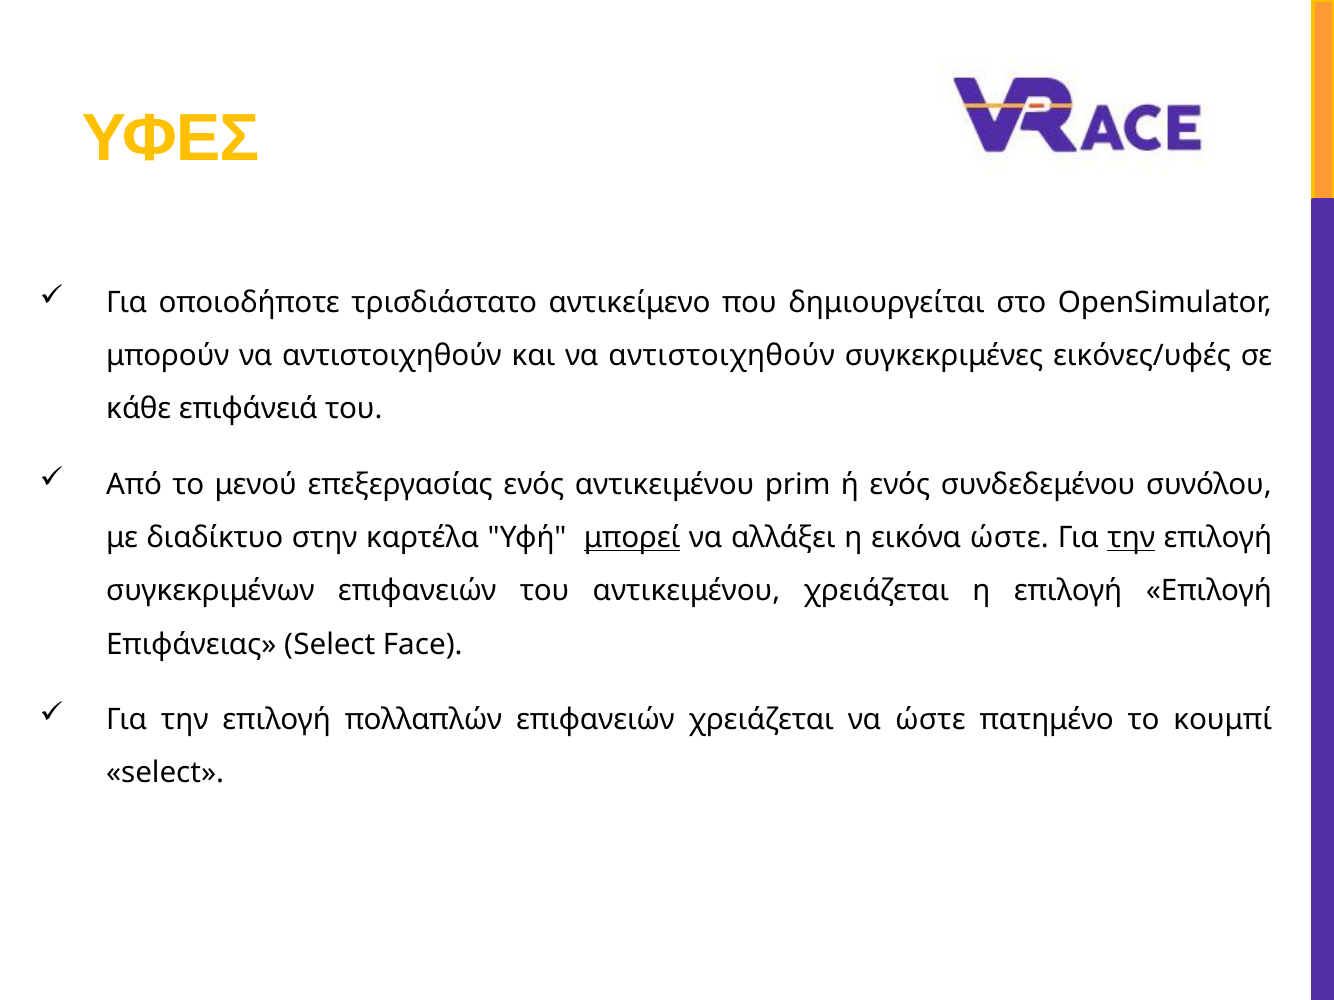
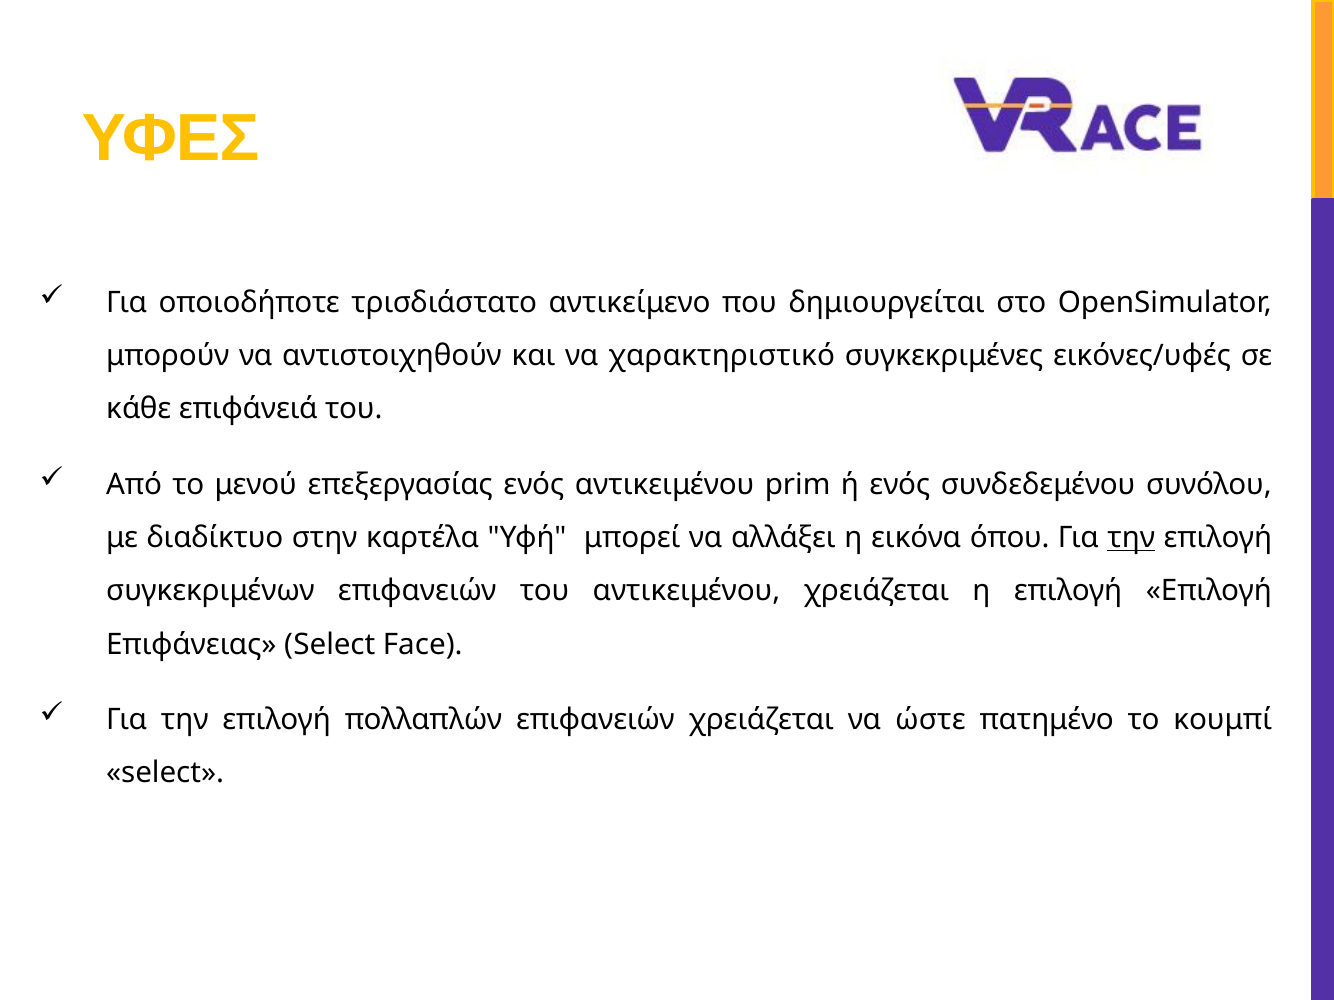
και να αντιστοιχηθούν: αντιστοιχηθούν -> χαρακτηριστικό
μπορεί underline: present -> none
εικόνα ώστε: ώστε -> όπου
